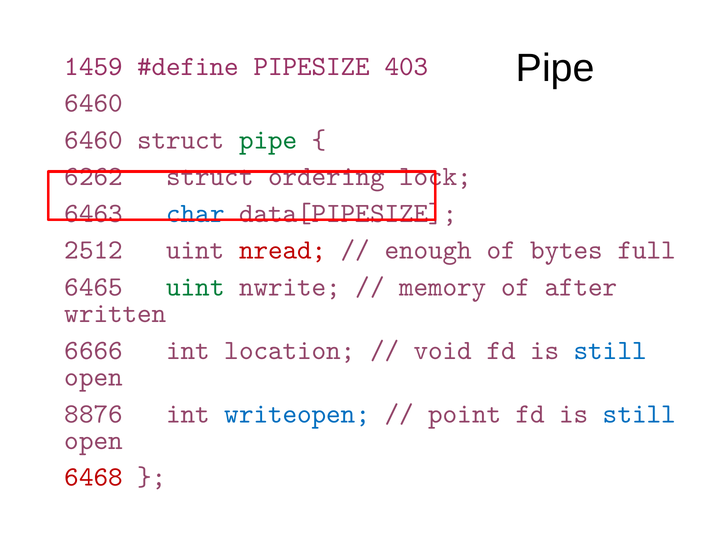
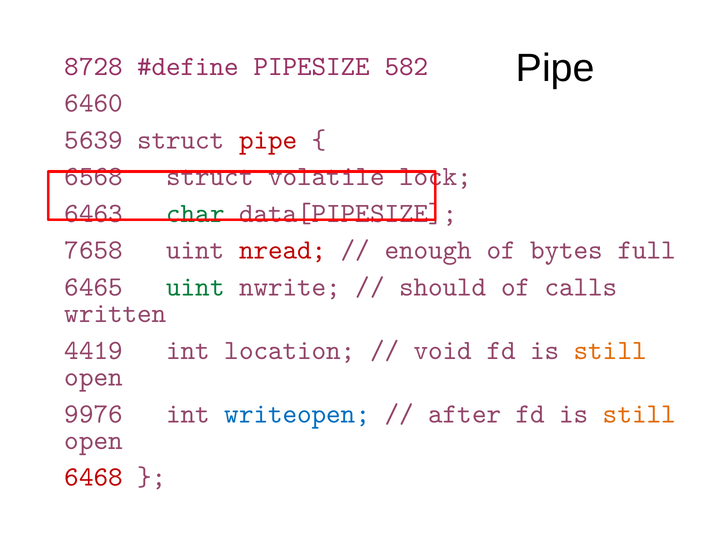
1459: 1459 -> 8728
403: 403 -> 582
6460 at (94, 139): 6460 -> 5639
pipe at (268, 139) colour: green -> red
6262: 6262 -> 6568
ordering: ordering -> volatile
char colour: blue -> green
2512: 2512 -> 7658
memory: memory -> should
after: after -> calls
6666: 6666 -> 4419
still at (610, 350) colour: blue -> orange
8876: 8876 -> 9976
point: point -> after
still at (639, 414) colour: blue -> orange
